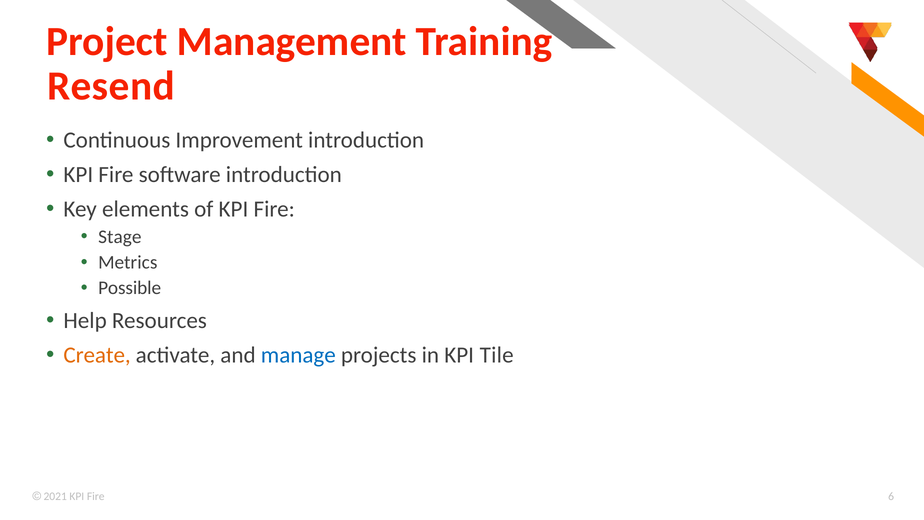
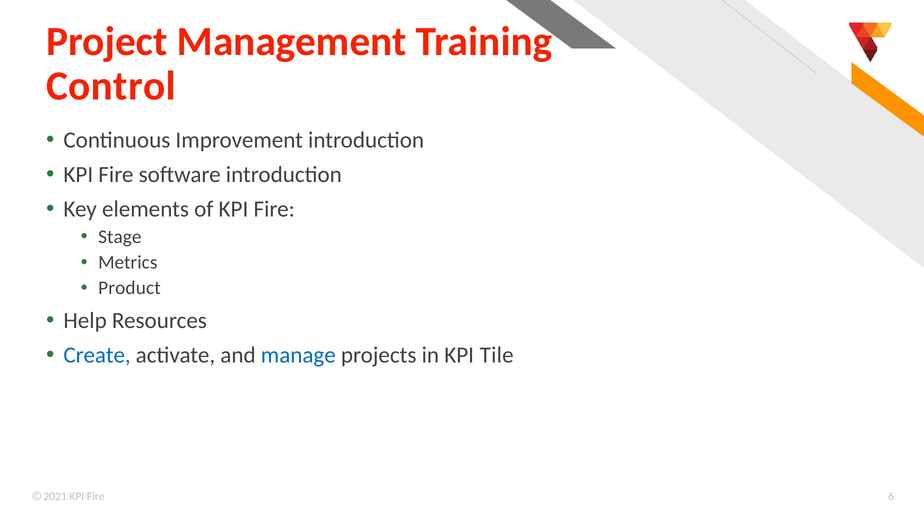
Resend: Resend -> Control
Possible: Possible -> Product
Create colour: orange -> blue
